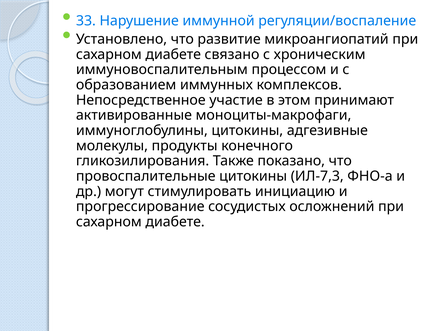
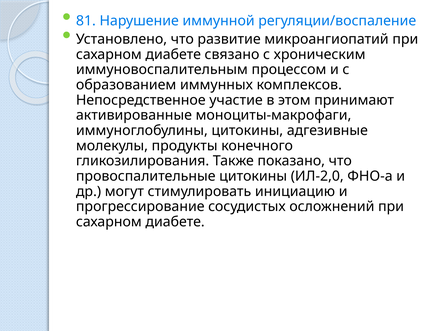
33: 33 -> 81
ИЛ-7,3: ИЛ-7,3 -> ИЛ-2,0
